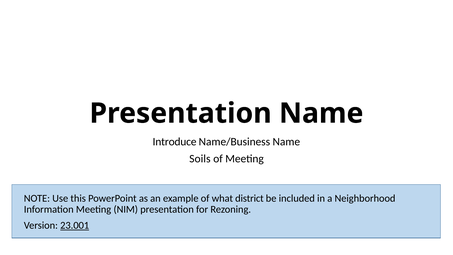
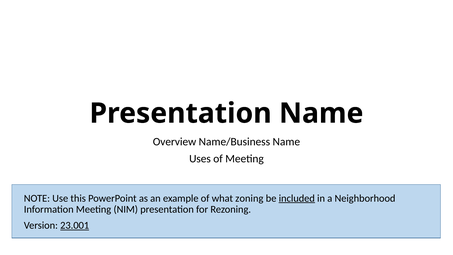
Introduce: Introduce -> Overview
Soils: Soils -> Uses
district: district -> zoning
included underline: none -> present
